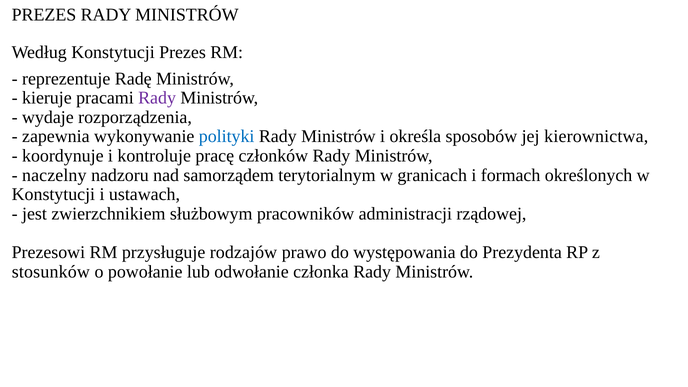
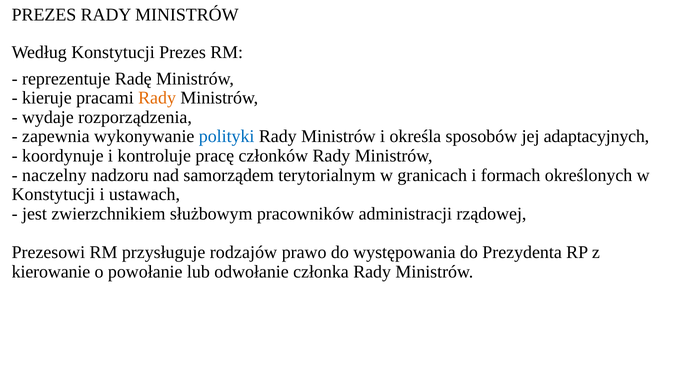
Rady at (157, 98) colour: purple -> orange
kierownictwa: kierownictwa -> adaptacyjnych
stosunków: stosunków -> kierowanie
